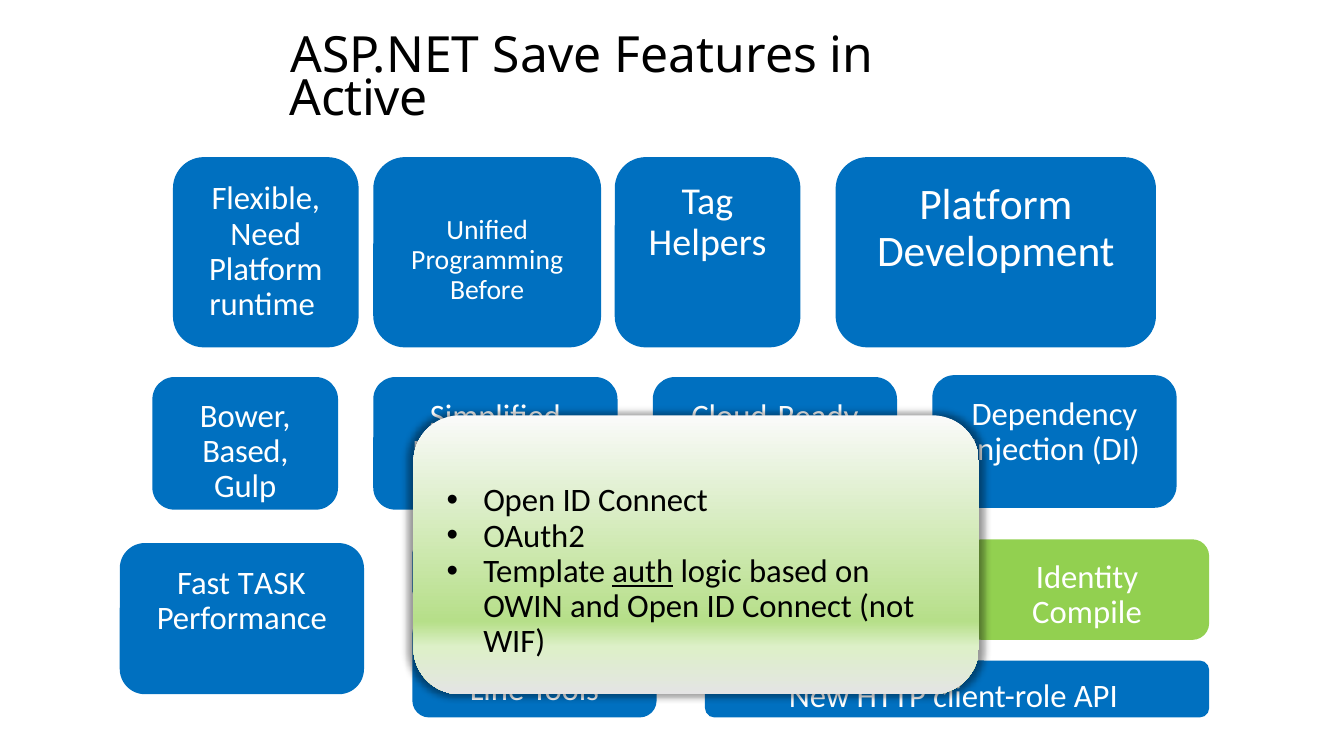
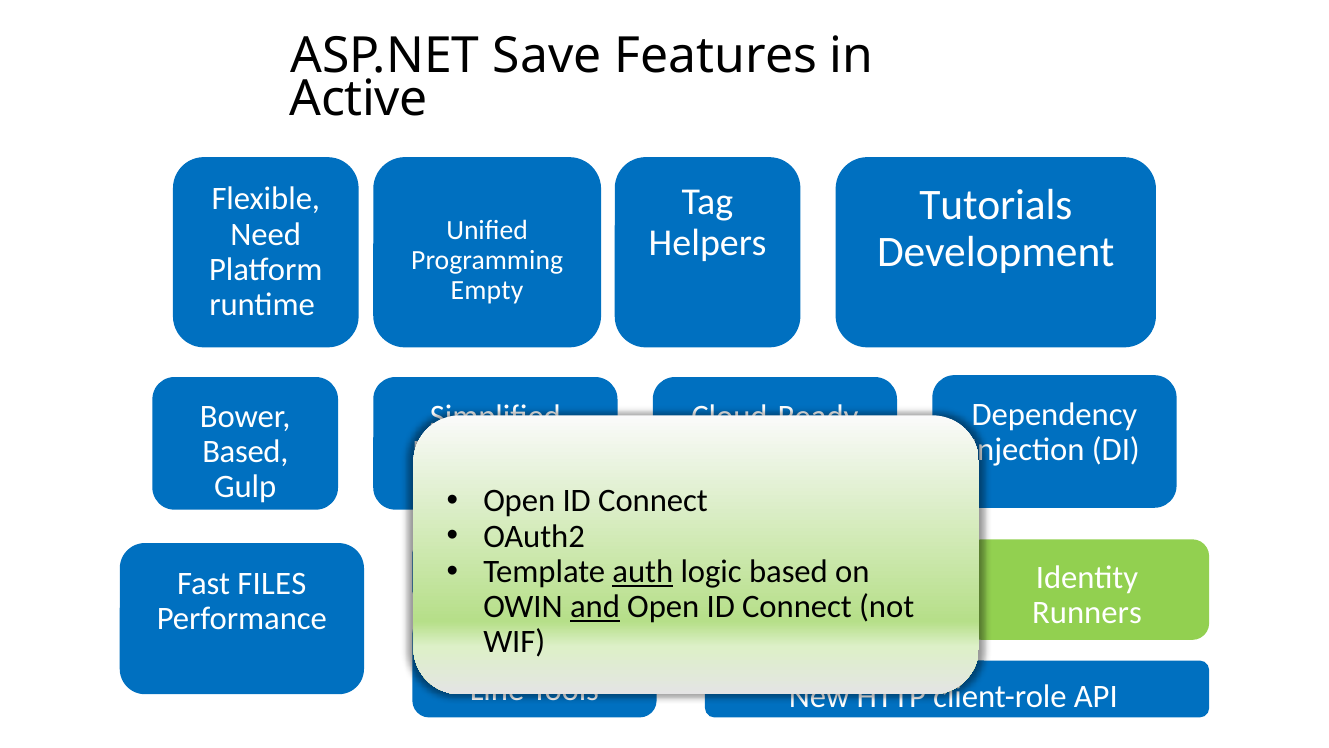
Platform at (996, 205): Platform -> Tutorials
Before: Before -> Empty
TASK: TASK -> FILES
and underline: none -> present
Compile: Compile -> Runners
